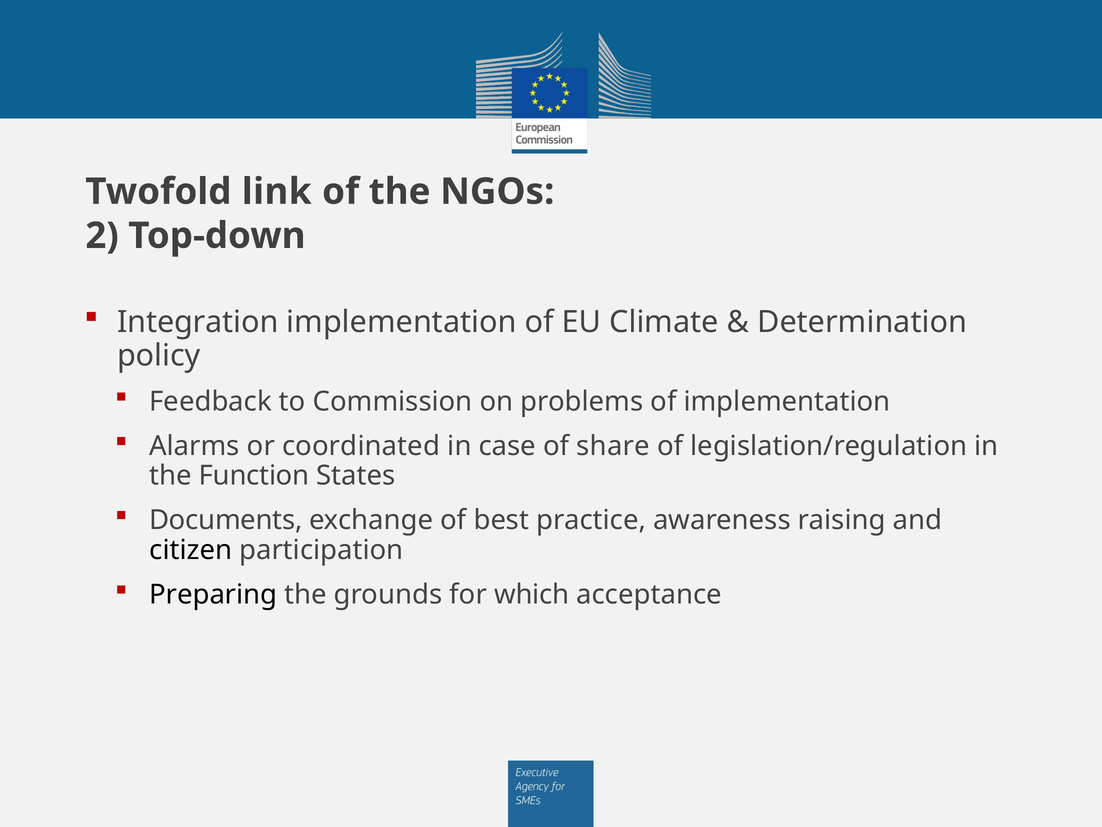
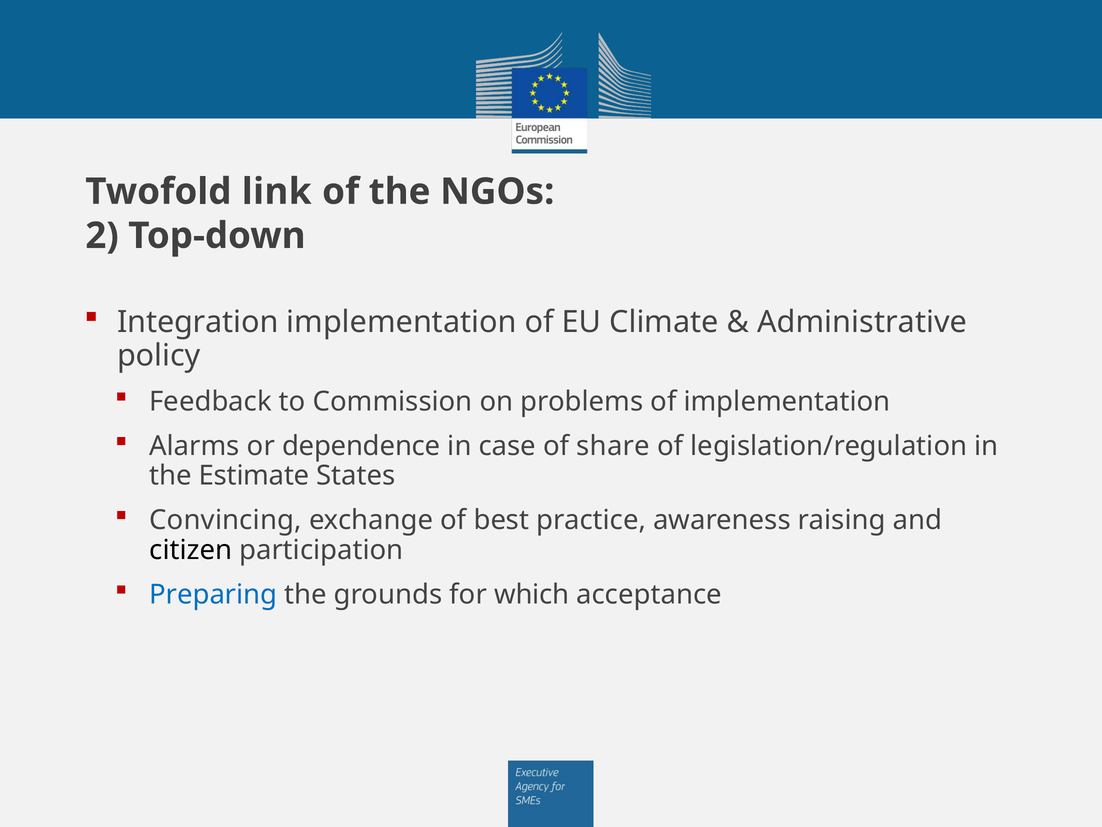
Determination: Determination -> Administrative
coordinated: coordinated -> dependence
Function: Function -> Estimate
Documents: Documents -> Convincing
Preparing colour: black -> blue
